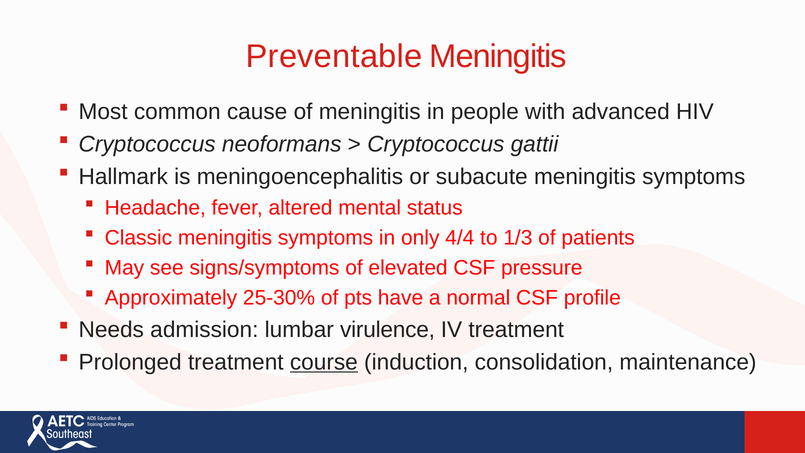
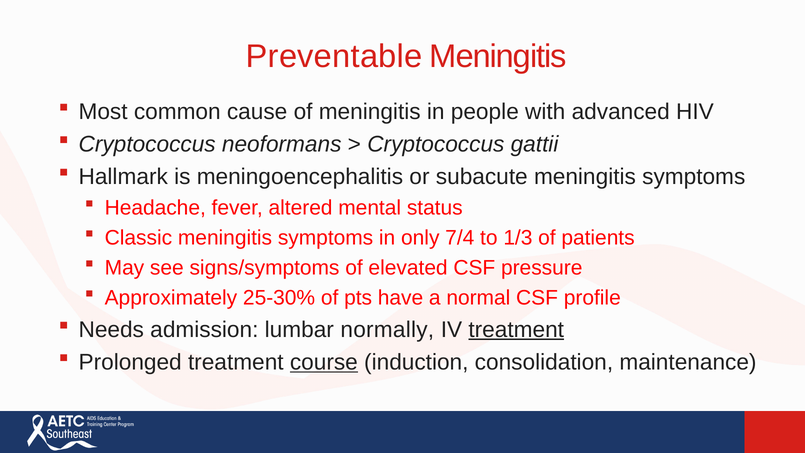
4/4: 4/4 -> 7/4
virulence: virulence -> normally
treatment at (516, 329) underline: none -> present
